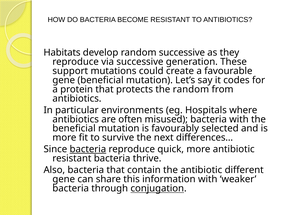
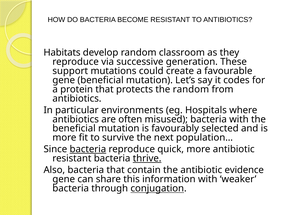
random successive: successive -> classroom
differences…: differences… -> population…
thrive underline: none -> present
different: different -> evidence
